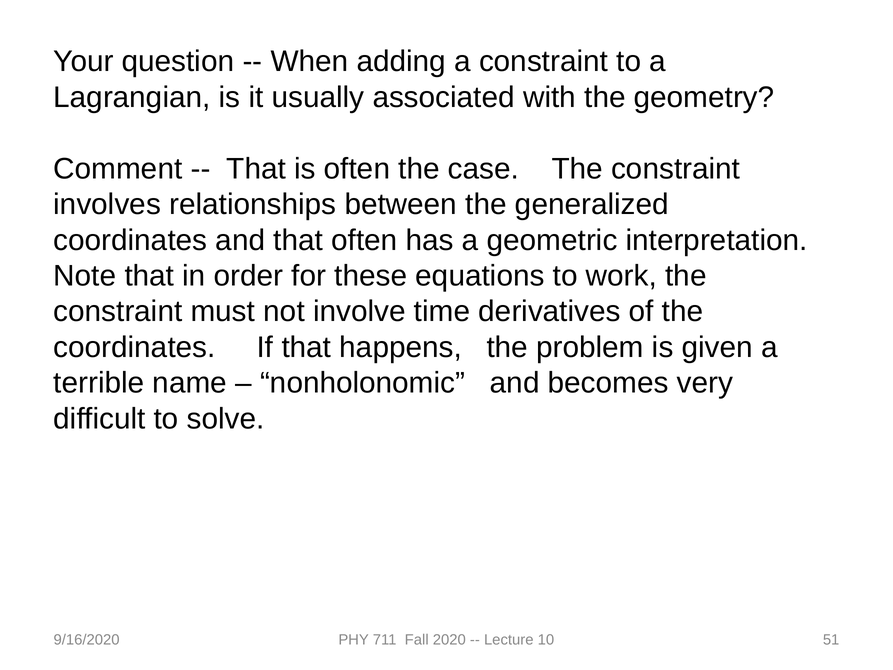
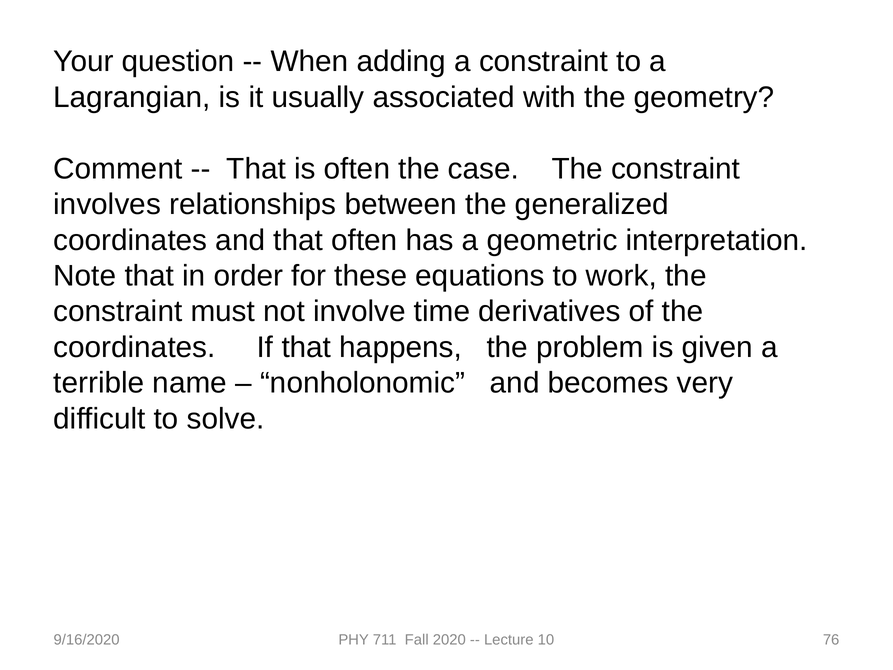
51: 51 -> 76
